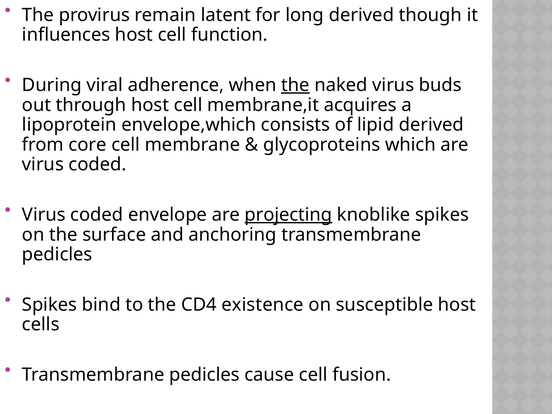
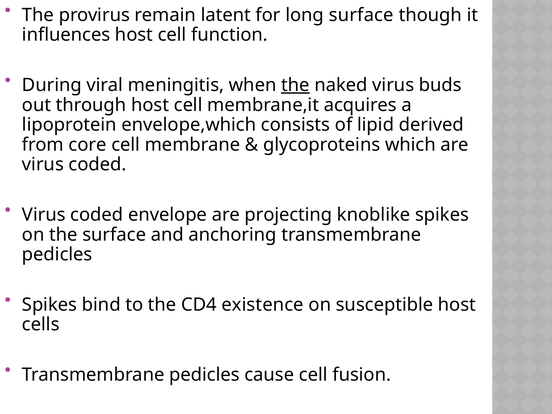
long derived: derived -> surface
adherence: adherence -> meningitis
projecting underline: present -> none
